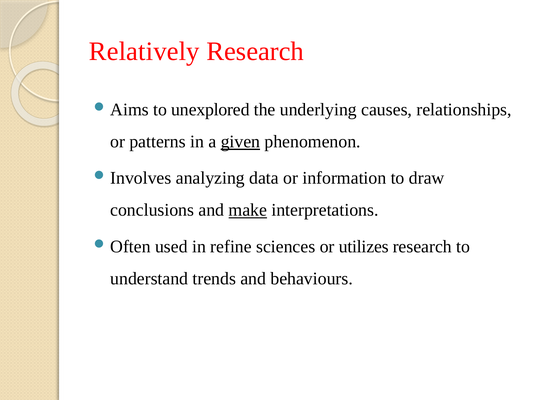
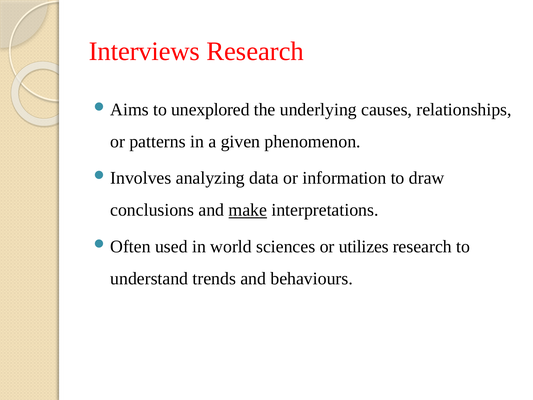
Relatively: Relatively -> Interviews
given underline: present -> none
refine: refine -> world
